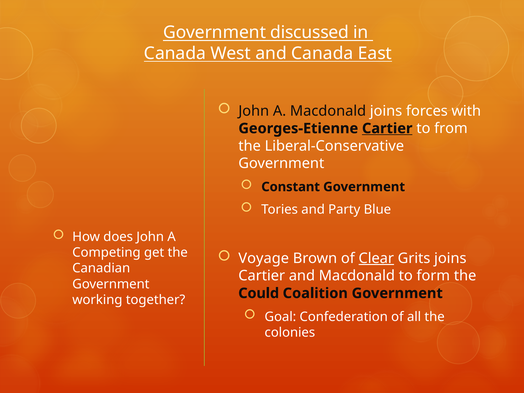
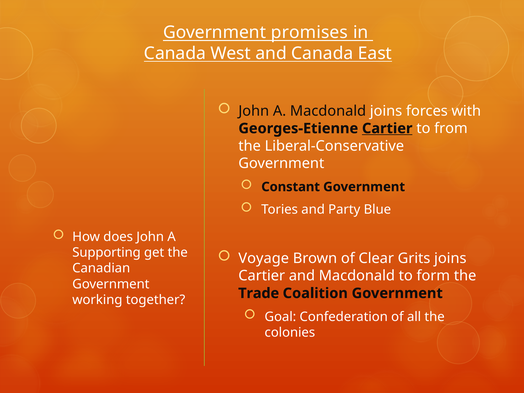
discussed: discussed -> promises
Competing: Competing -> Supporting
Clear underline: present -> none
Could: Could -> Trade
